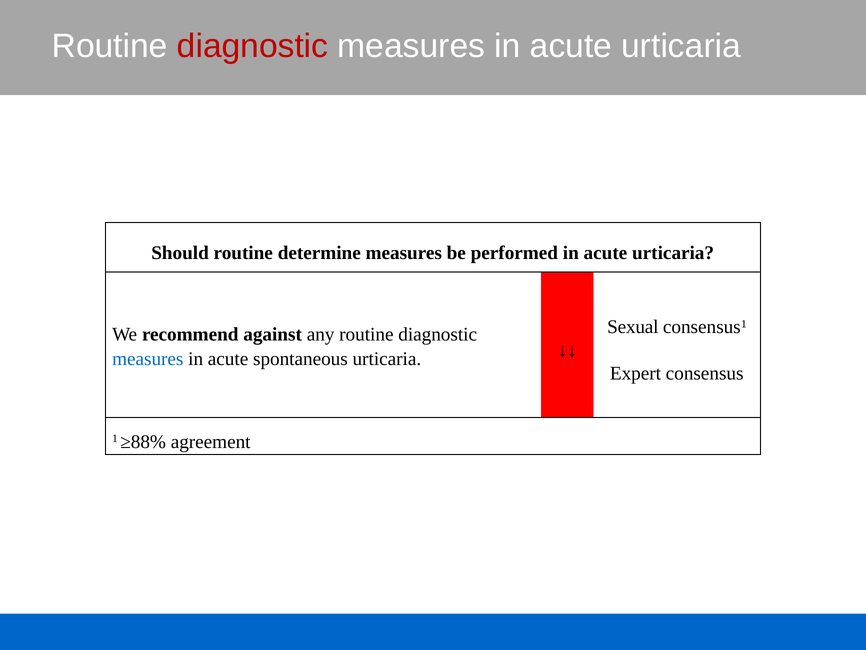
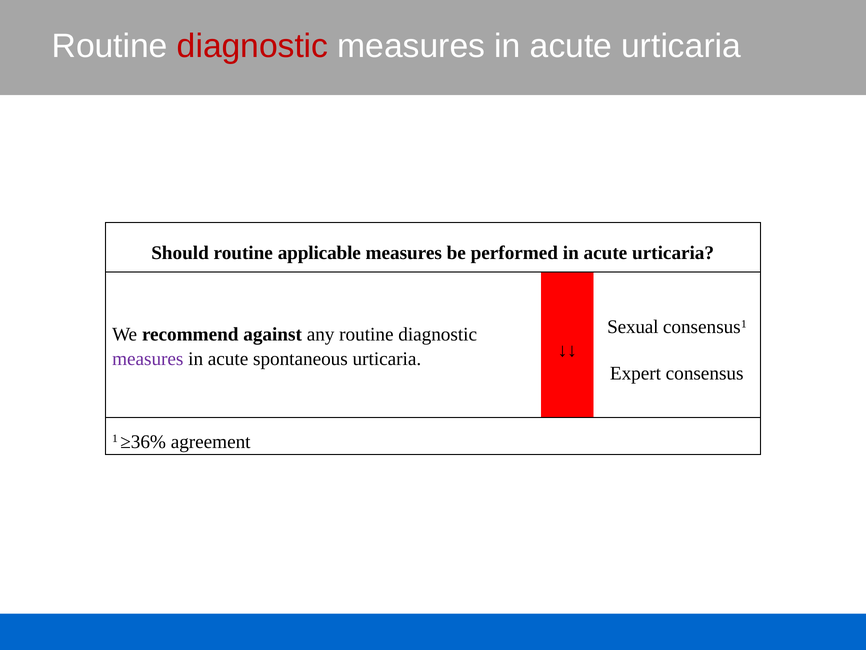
determine: determine -> applicable
measures at (148, 359) colour: blue -> purple
≥88%: ≥88% -> ≥36%
